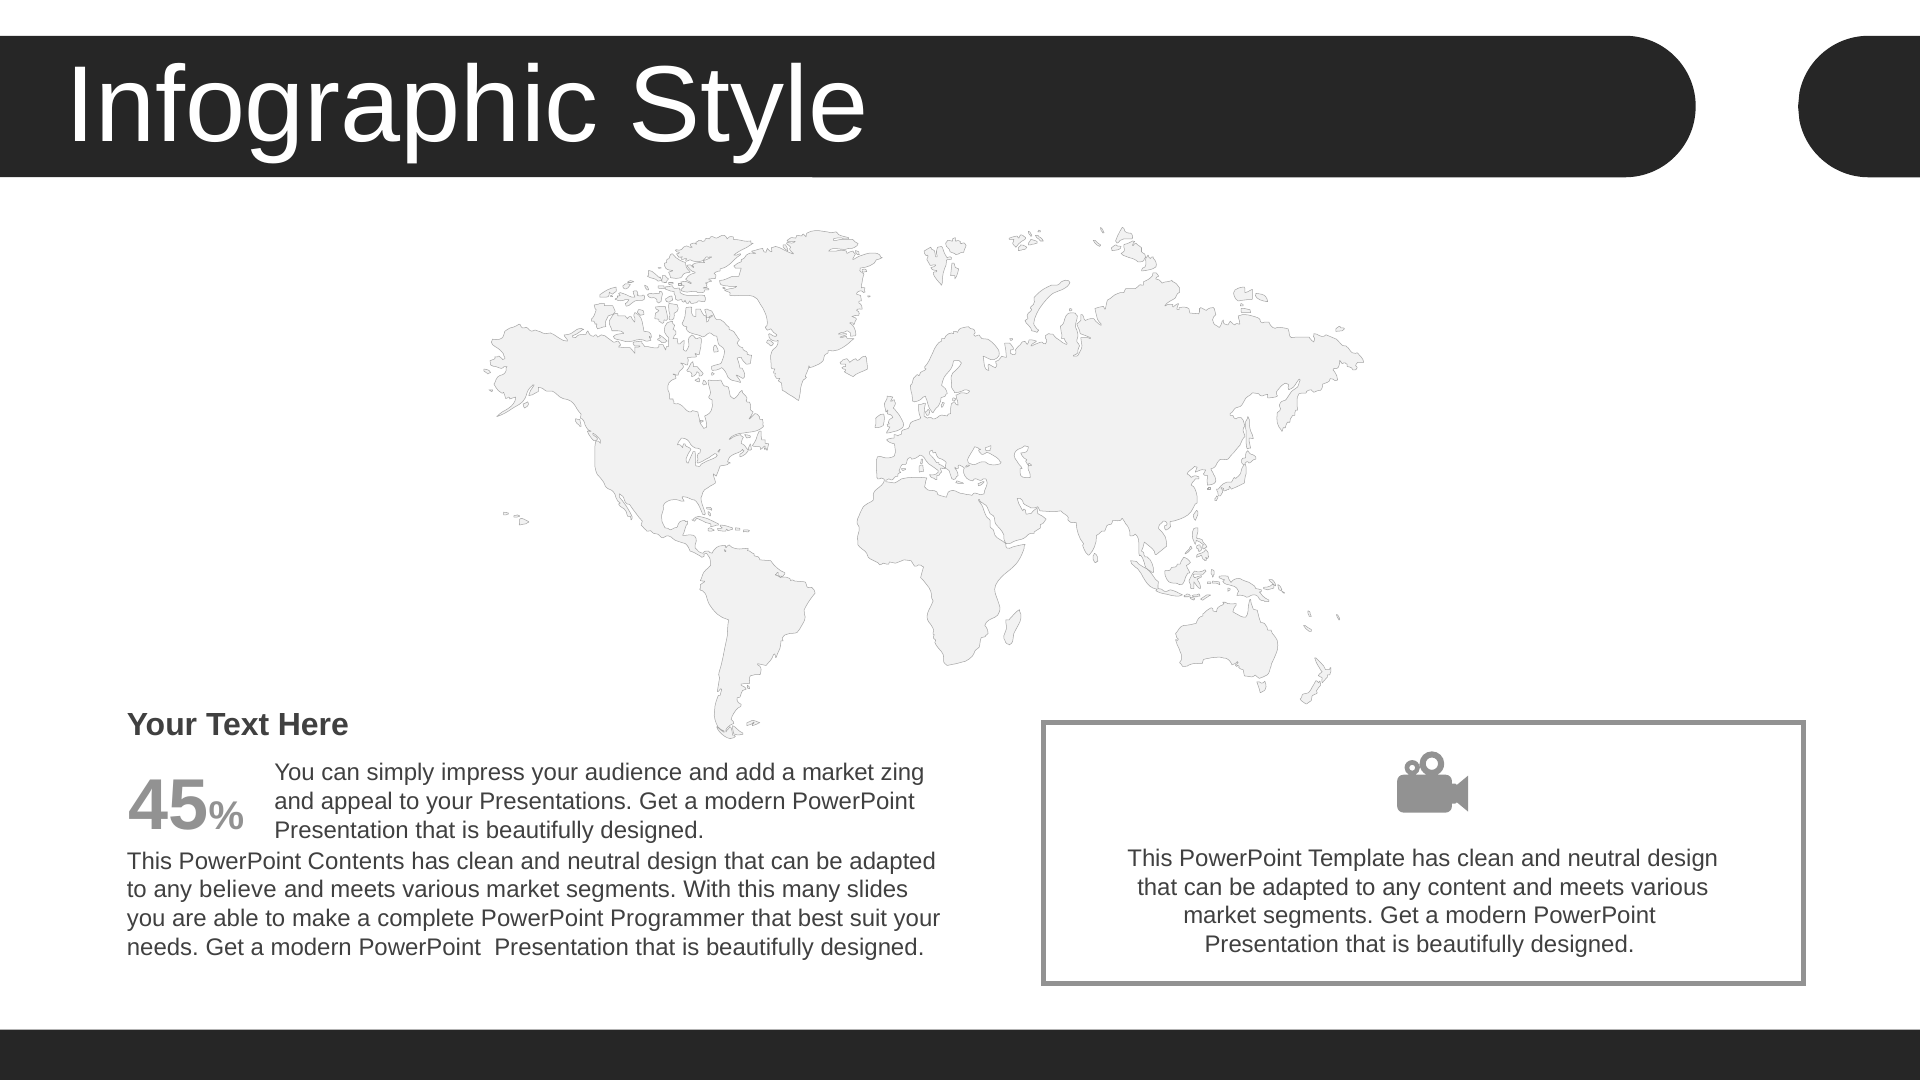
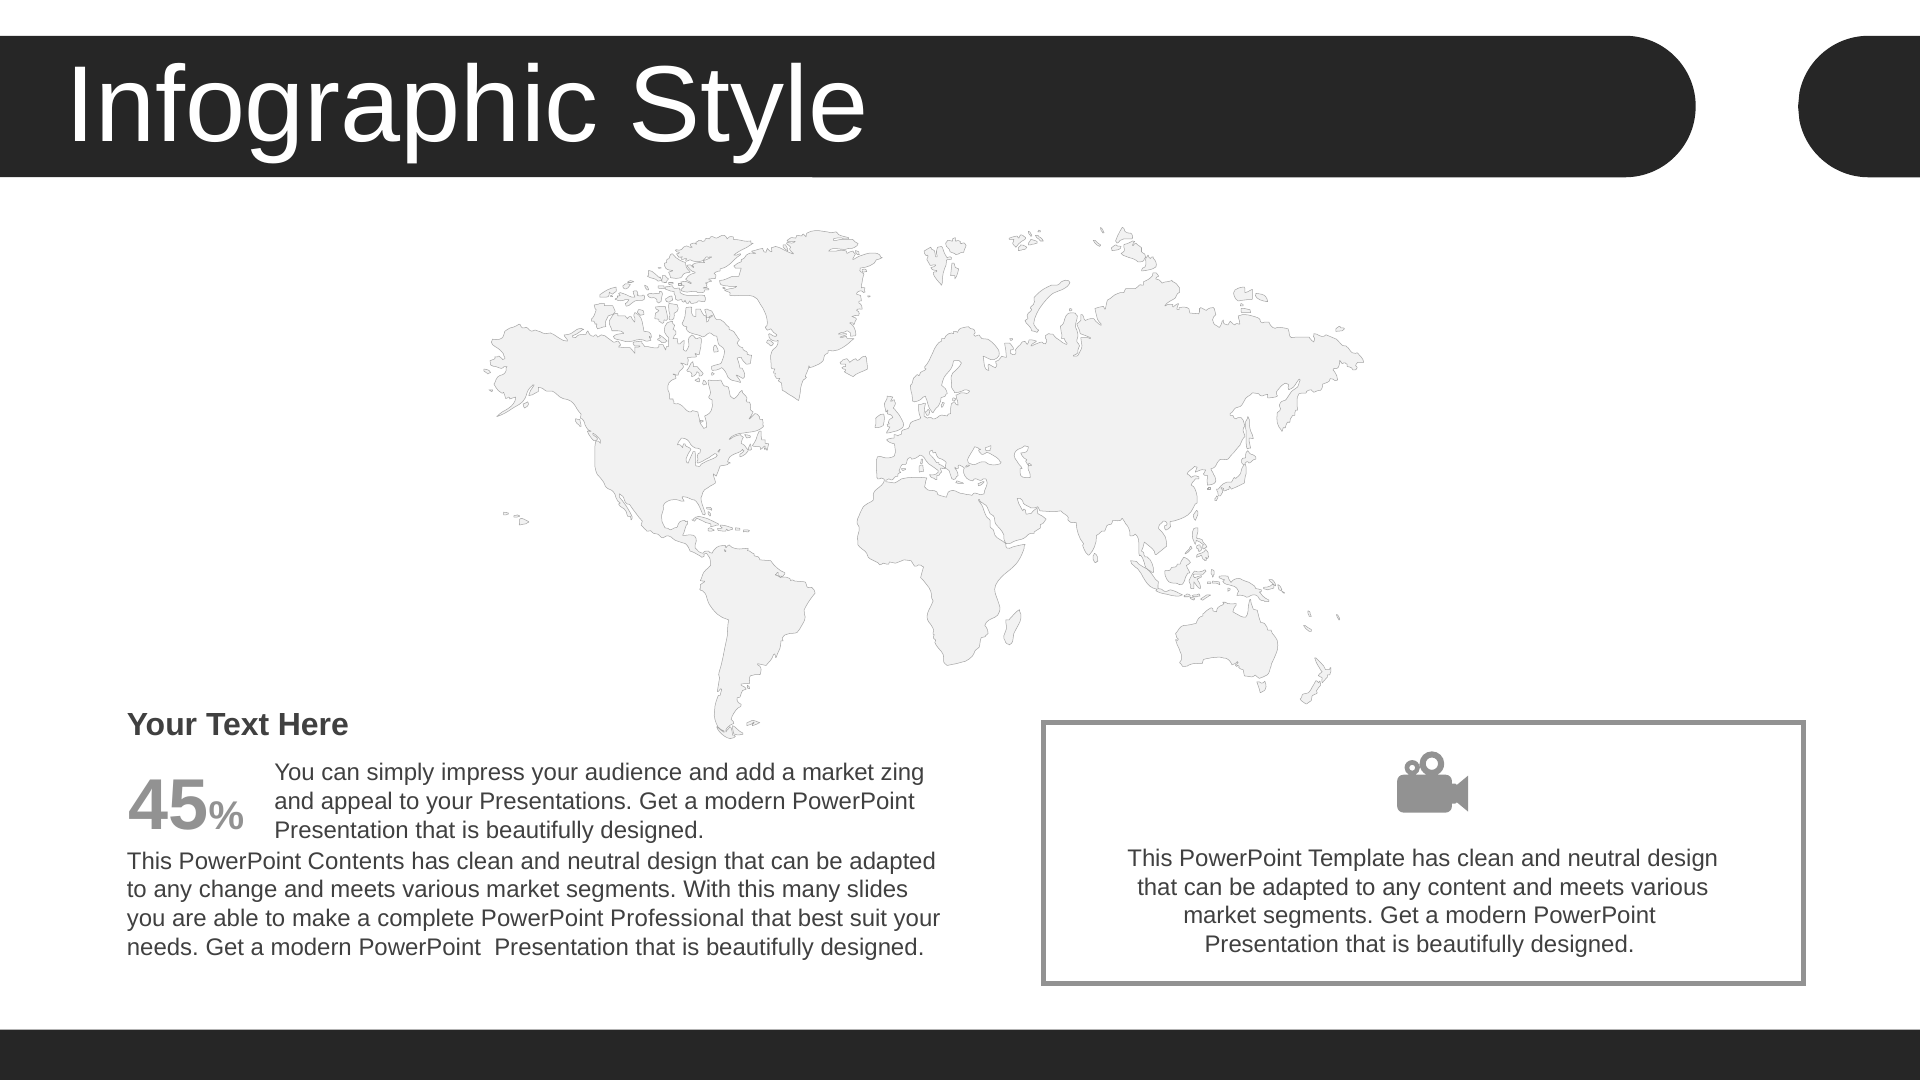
believe: believe -> change
Programmer: Programmer -> Professional
